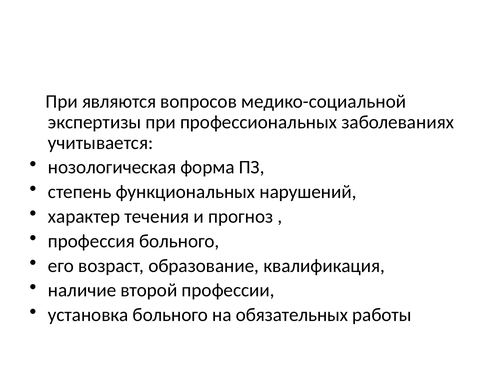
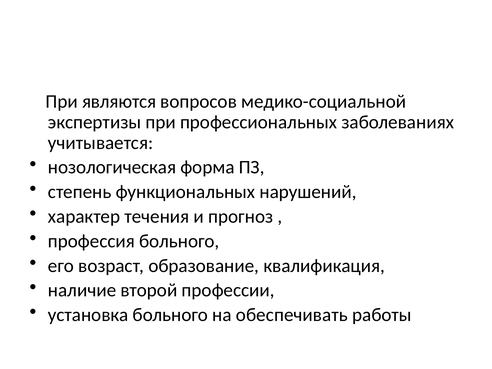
обязательных: обязательных -> обеспечивать
